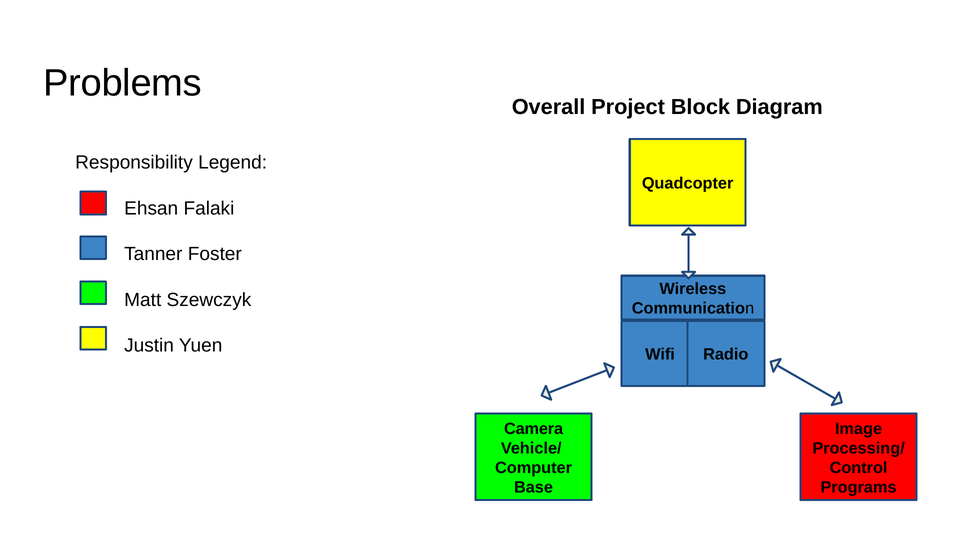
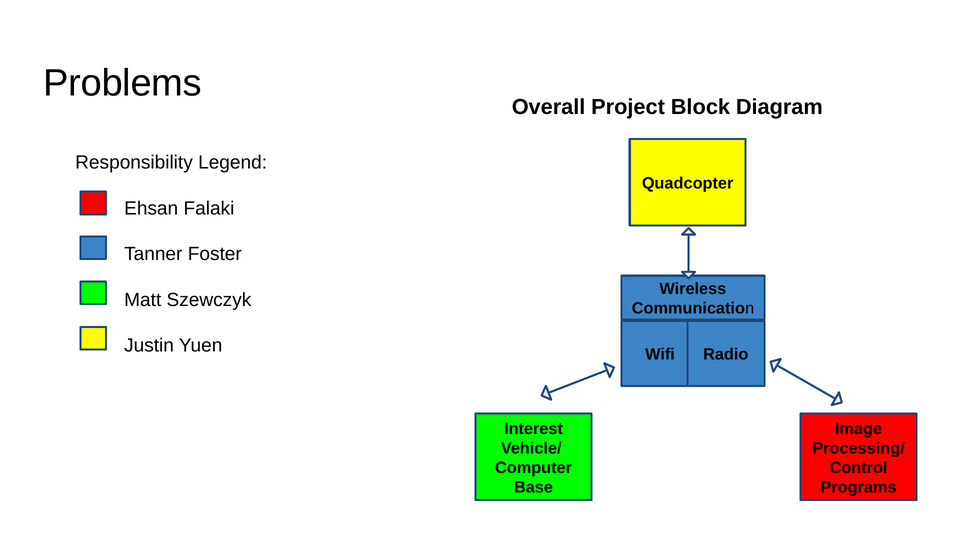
Camera: Camera -> Interest
